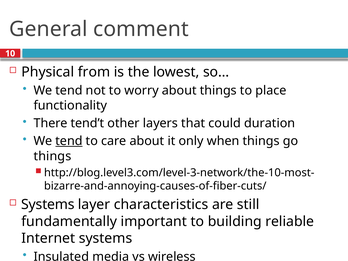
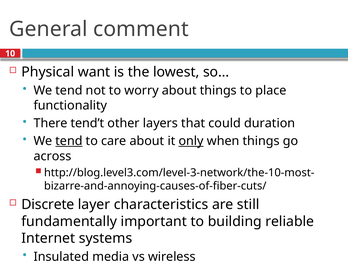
from: from -> want
only underline: none -> present
things at (52, 156): things -> across
Systems at (48, 205): Systems -> Discrete
